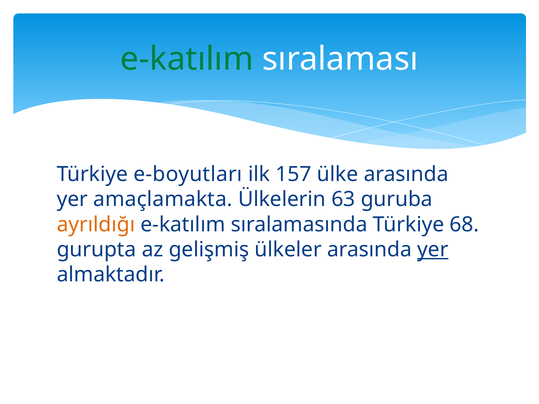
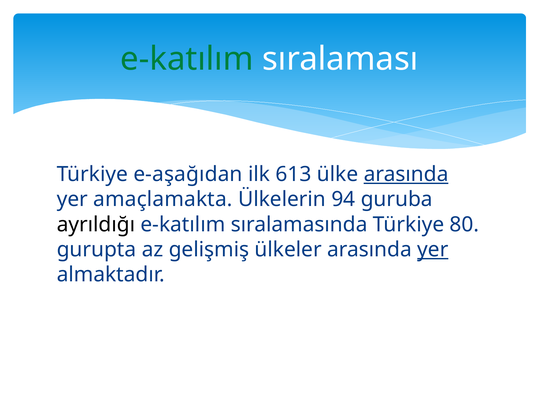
e-boyutları: e-boyutları -> e-aşağıdan
157: 157 -> 613
arasında at (406, 174) underline: none -> present
63: 63 -> 94
ayrıldığı colour: orange -> black
68: 68 -> 80
